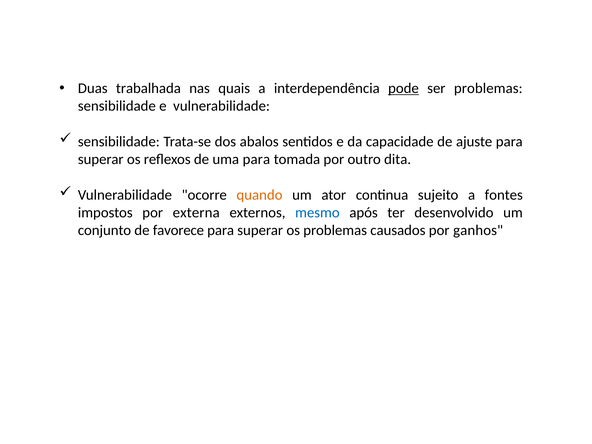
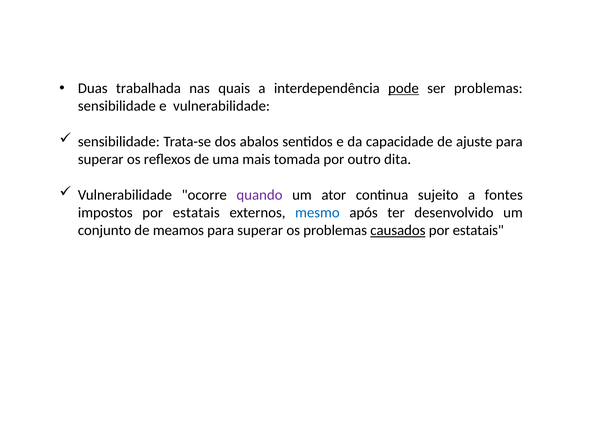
uma para: para -> mais
quando colour: orange -> purple
impostos por externa: externa -> estatais
favorece: favorece -> meamos
causados underline: none -> present
ganhos at (478, 230): ganhos -> estatais
